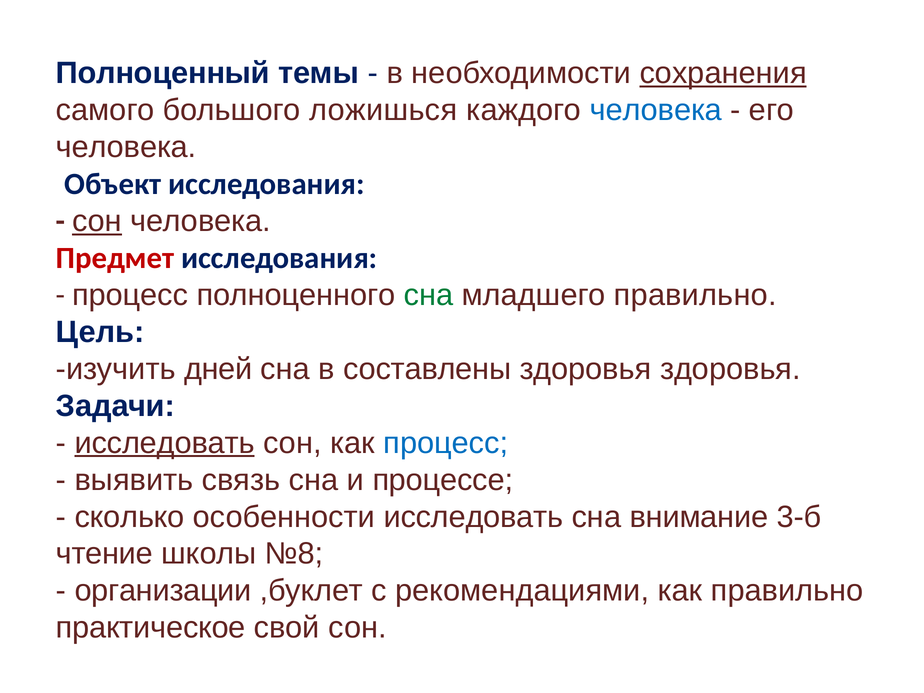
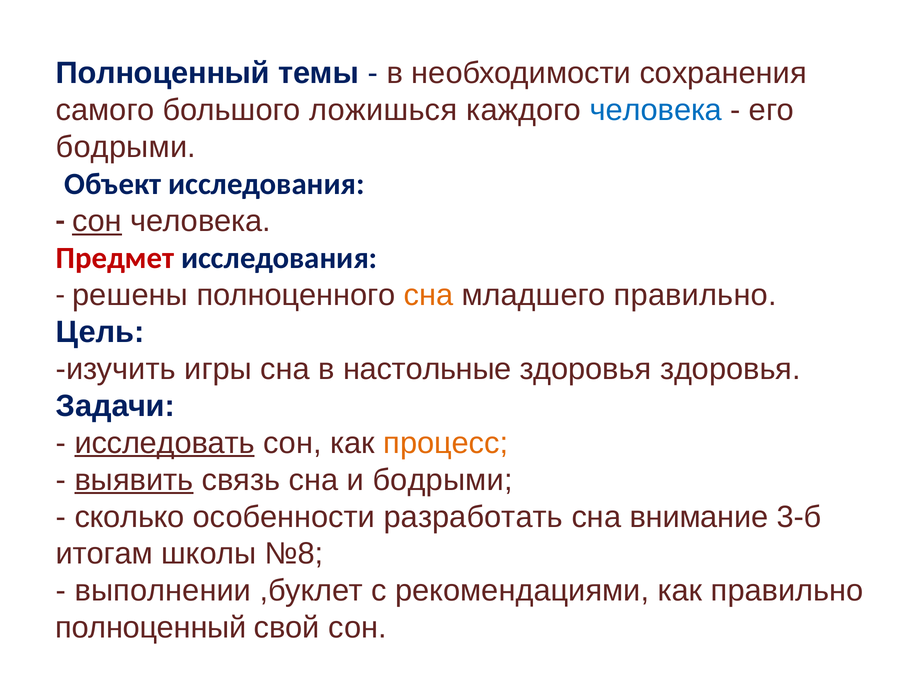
сохранения underline: present -> none
человека at (126, 147): человека -> бодрыми
процесс at (130, 295): процесс -> решены
сна at (428, 295) colour: green -> orange
дней: дней -> игры
составлены: составлены -> настольные
процесс at (446, 443) colour: blue -> orange
выявить underline: none -> present
и процессе: процессе -> бодрыми
особенности исследовать: исследовать -> разработать
чтение: чтение -> итогам
организации: организации -> выполнении
практическое at (151, 628): практическое -> полноценный
